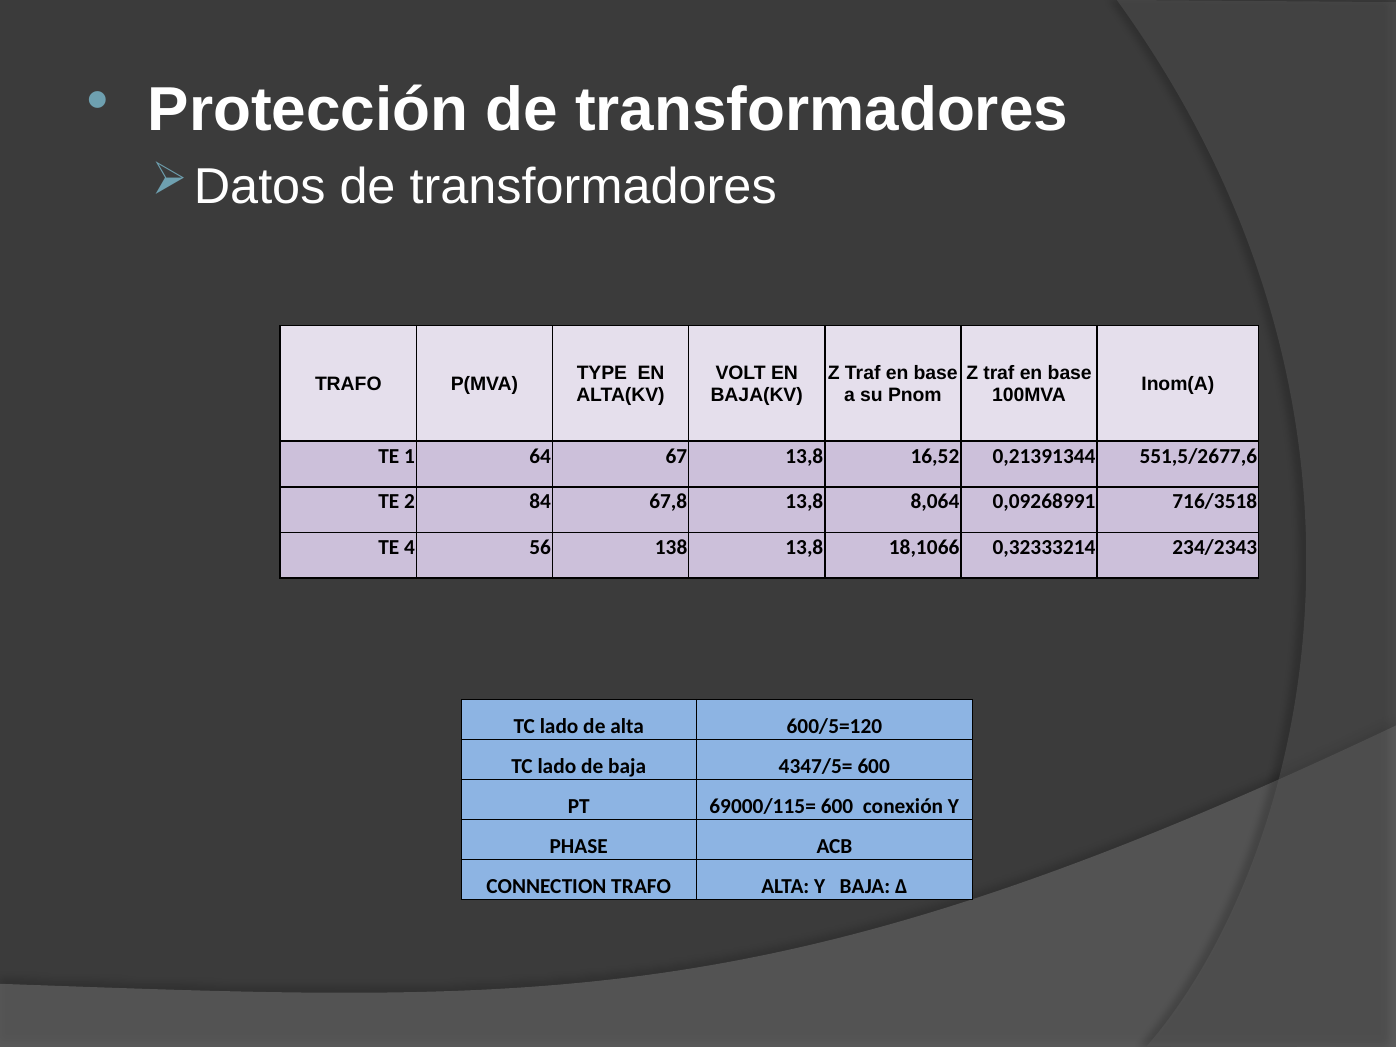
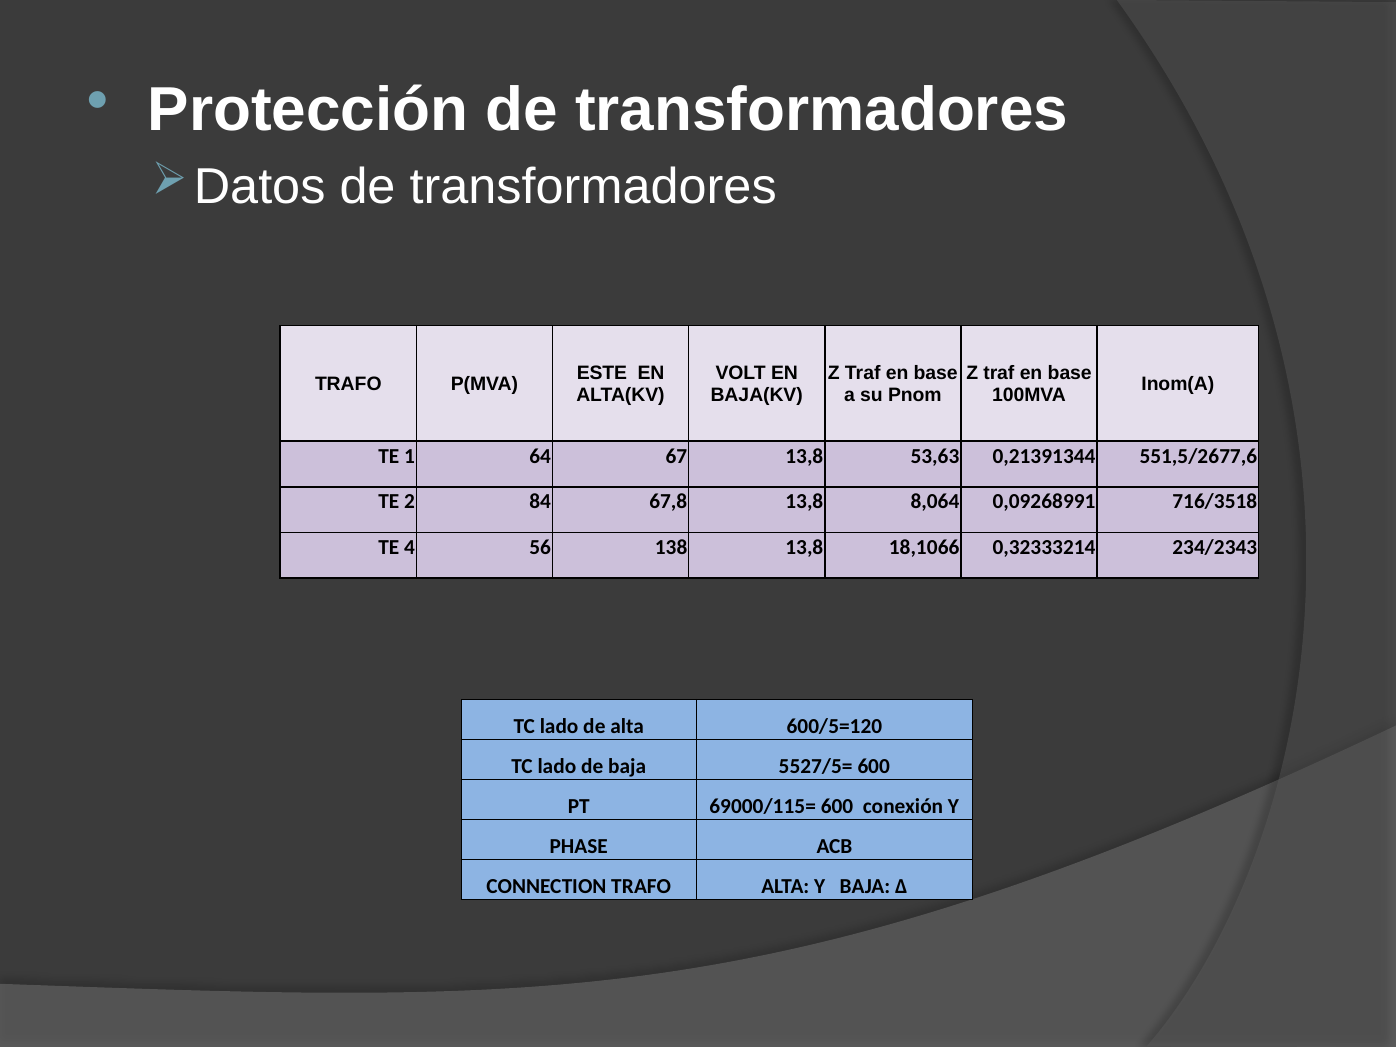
TYPE: TYPE -> ESTE
16,52: 16,52 -> 53,63
4347/5=: 4347/5= -> 5527/5=
